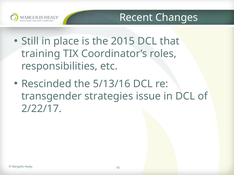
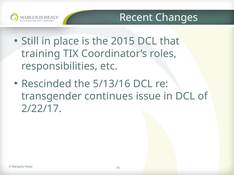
strategies: strategies -> continues
